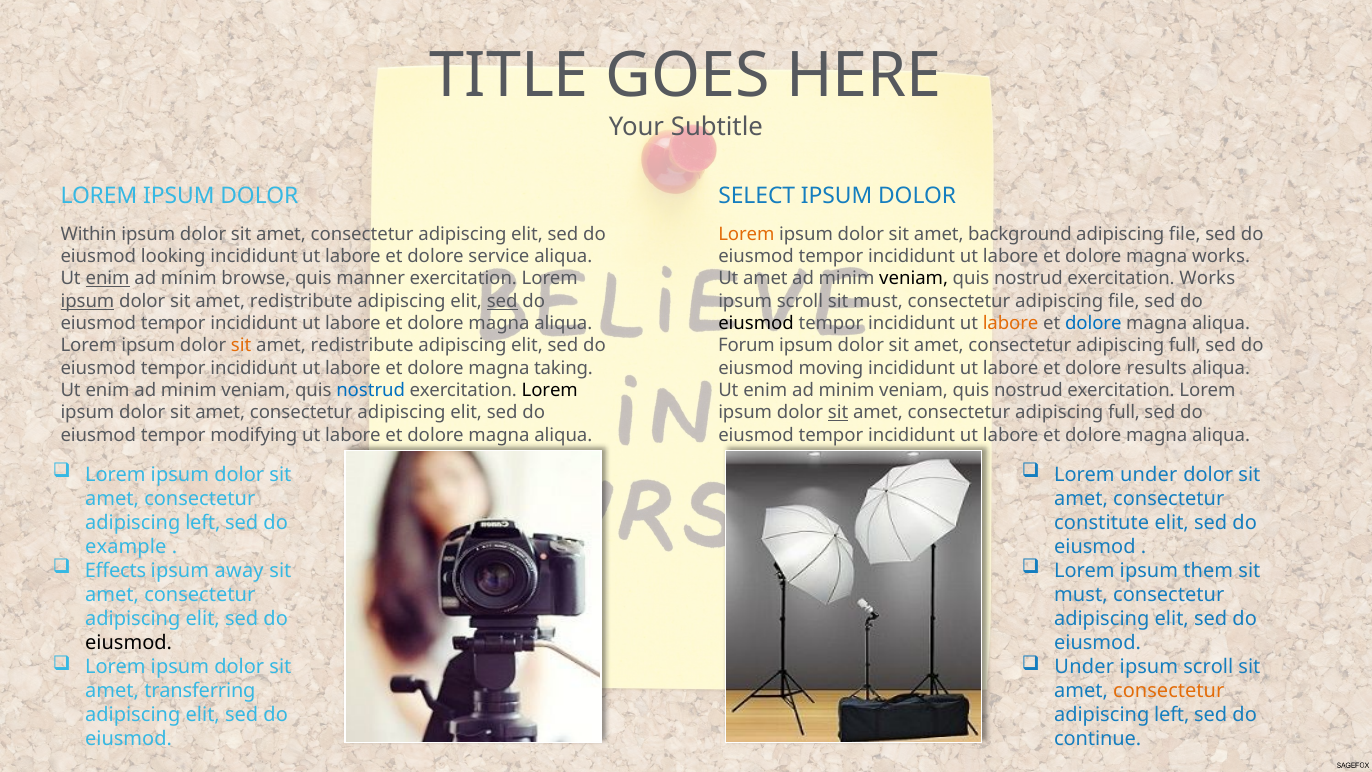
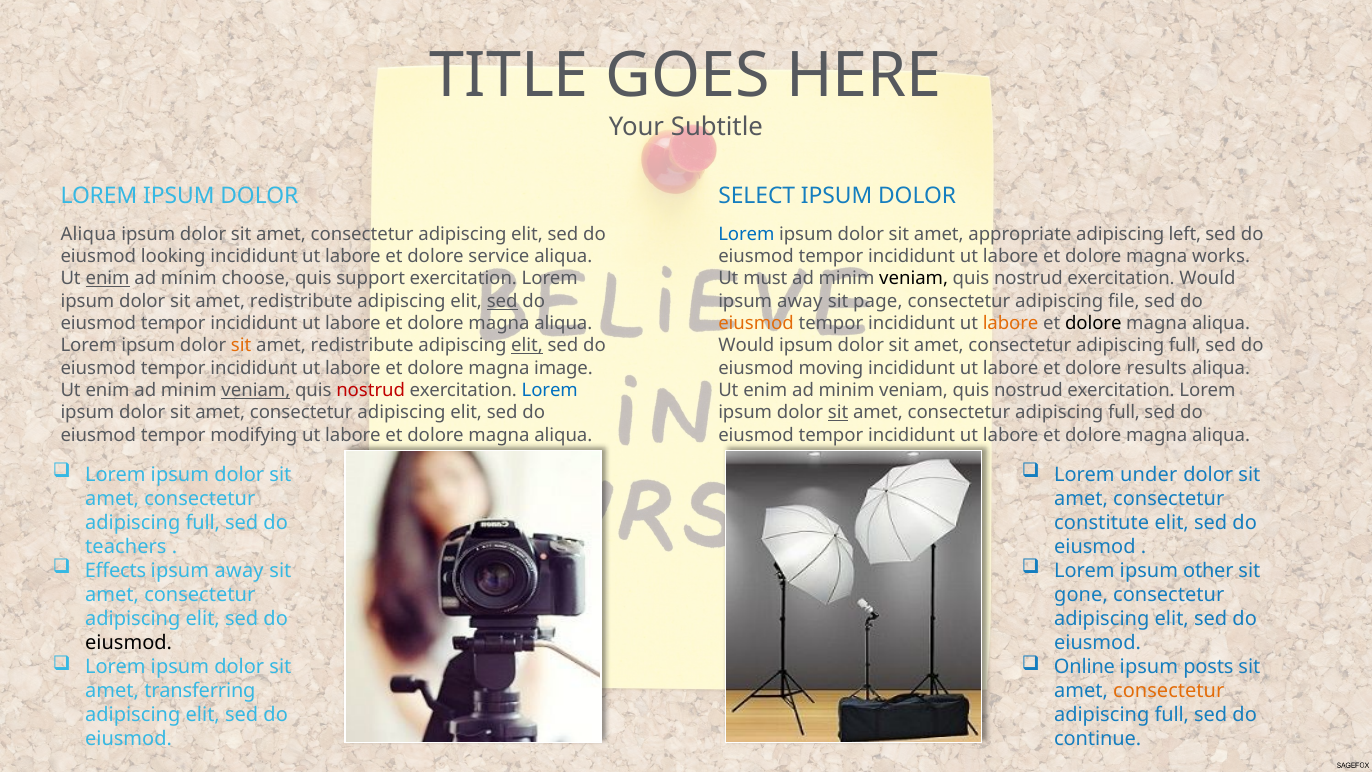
Within at (89, 234): Within -> Aliqua
Lorem at (746, 234) colour: orange -> blue
background: background -> appropriate
file at (1185, 234): file -> left
browse: browse -> choose
manner: manner -> support
Ut amet: amet -> must
exercitation Works: Works -> Would
ipsum at (87, 301) underline: present -> none
scroll at (800, 301): scroll -> away
must at (878, 301): must -> page
eiusmod at (756, 323) colour: black -> orange
dolore at (1093, 323) colour: blue -> black
elit at (527, 346) underline: none -> present
Forum at (746, 346): Forum -> Would
taking: taking -> image
veniam at (256, 390) underline: none -> present
nostrud at (371, 390) colour: blue -> red
Lorem at (550, 390) colour: black -> blue
left at (203, 522): left -> full
example: example -> teachers
them: them -> other
must at (1081, 595): must -> gone
Under at (1084, 667): Under -> Online
scroll at (1208, 667): scroll -> posts
left at (1172, 715): left -> full
